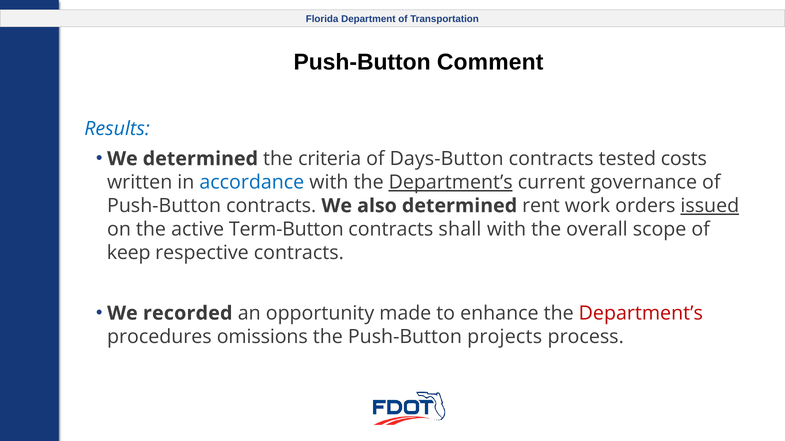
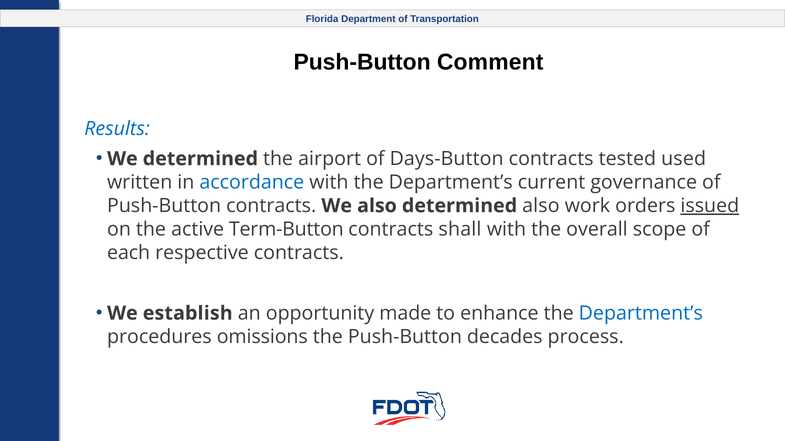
criteria: criteria -> airport
costs: costs -> used
Department’s at (451, 182) underline: present -> none
determined rent: rent -> also
keep: keep -> each
recorded: recorded -> establish
Department’s at (641, 314) colour: red -> blue
projects: projects -> decades
